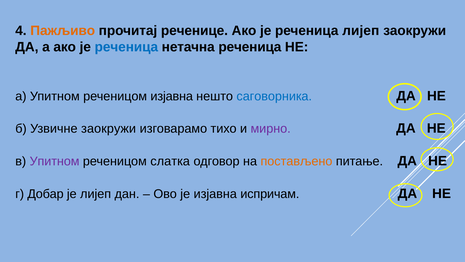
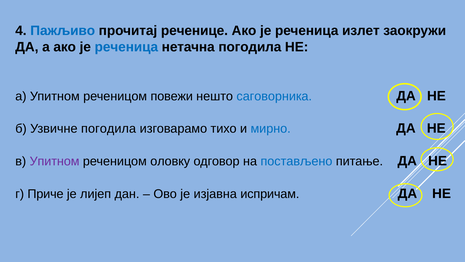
Пажљиво colour: orange -> blue
реченица лијеп: лијеп -> излет
нетачна реченица: реченица -> погодила
реченицом изјавна: изјавна -> повежи
Узвичне заокружи: заокружи -> погодила
мирно colour: purple -> blue
слатка: слатка -> оловку
постављено colour: orange -> blue
Добар: Добар -> Приче
